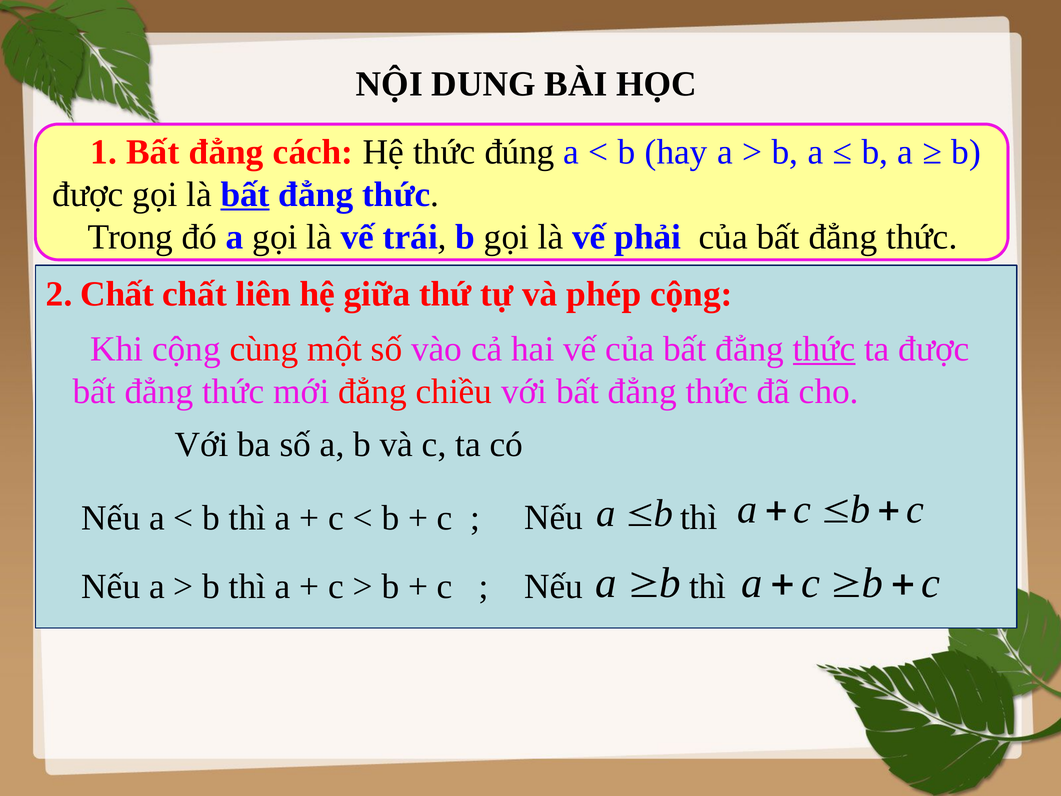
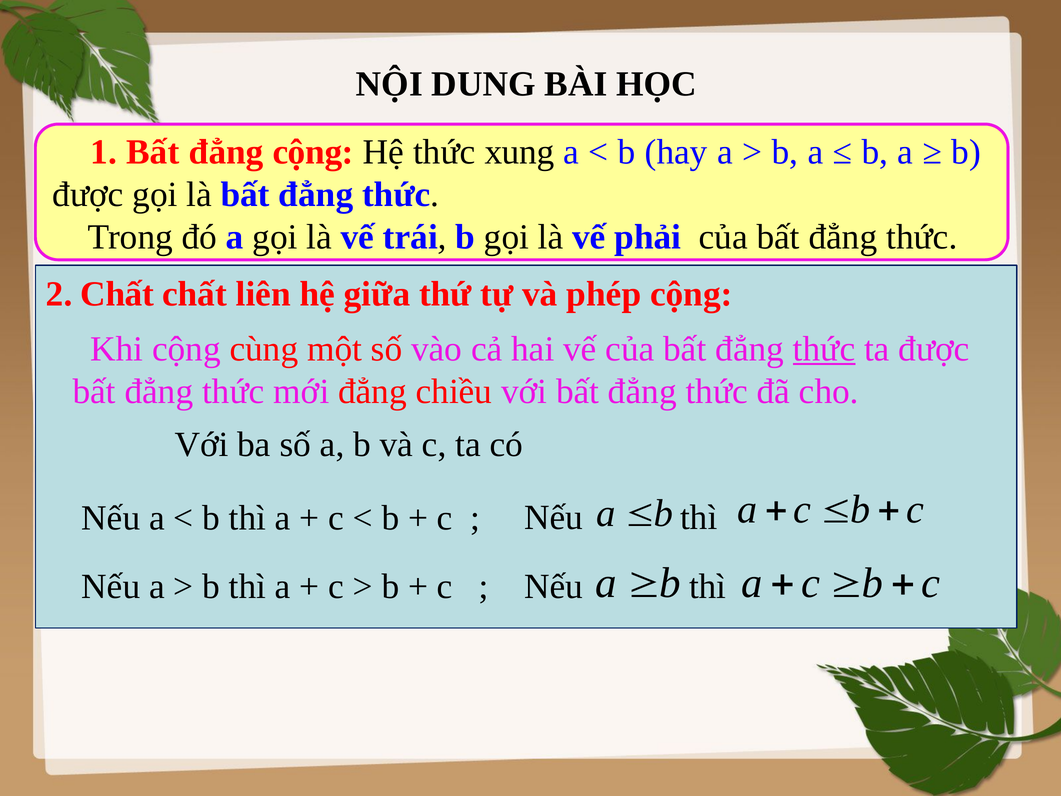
đẳng cách: cách -> cộng
đúng: đúng -> xung
bất at (245, 194) underline: present -> none
